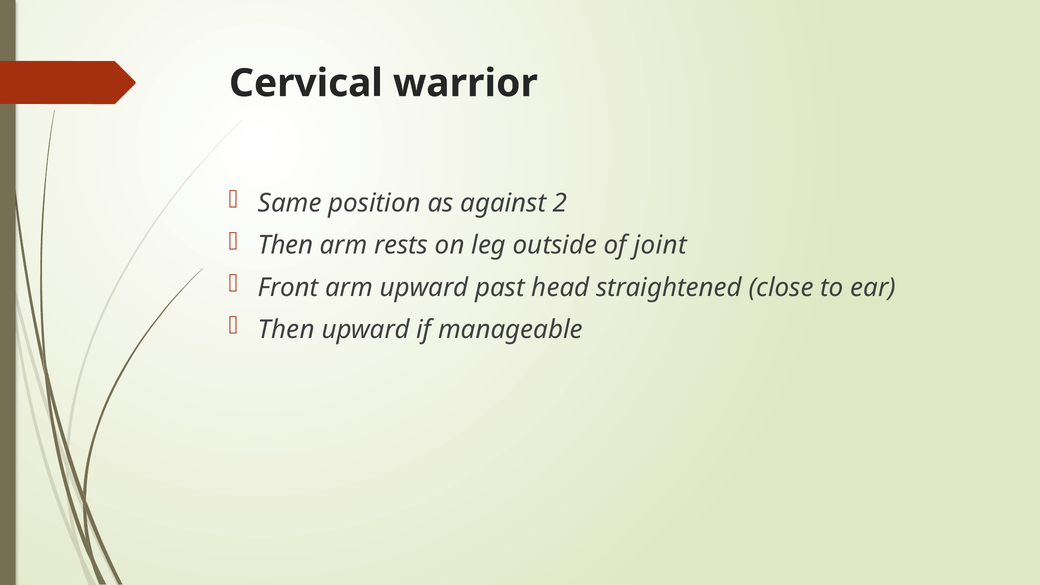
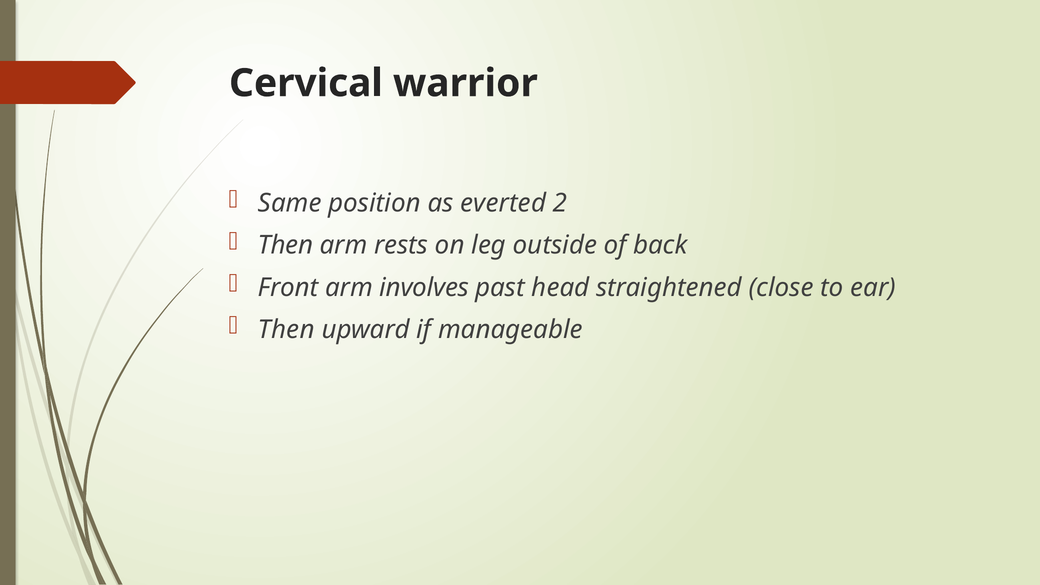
against: against -> everted
joint: joint -> back
arm upward: upward -> involves
